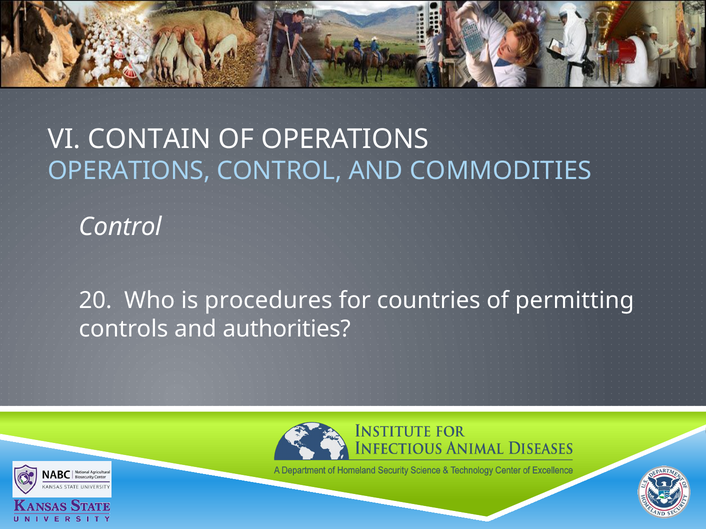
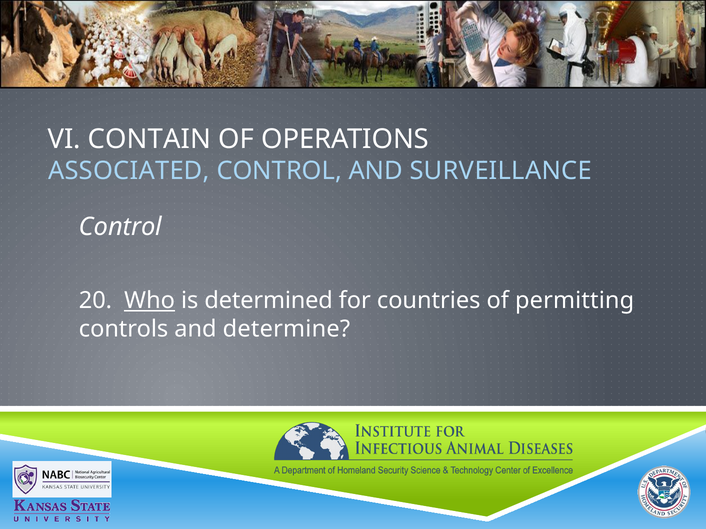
OPERATIONS at (129, 171): OPERATIONS -> ASSOCIATED
COMMODITIES: COMMODITIES -> SURVEILLANCE
Who underline: none -> present
procedures: procedures -> determined
authorities: authorities -> determine
